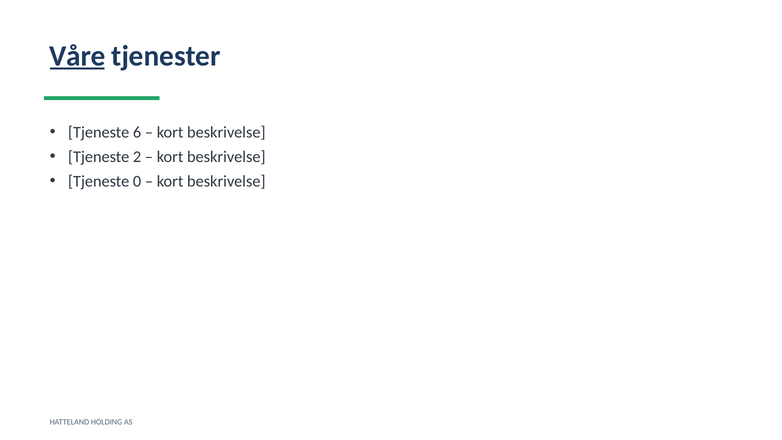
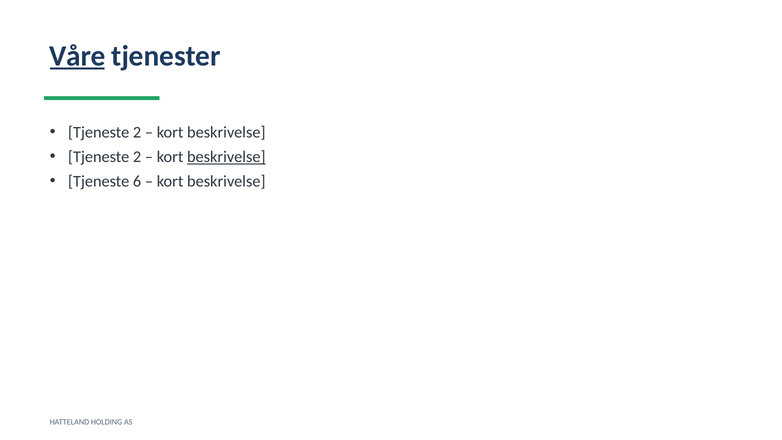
6 at (137, 132): 6 -> 2
beskrivelse at (226, 157) underline: none -> present
0: 0 -> 6
